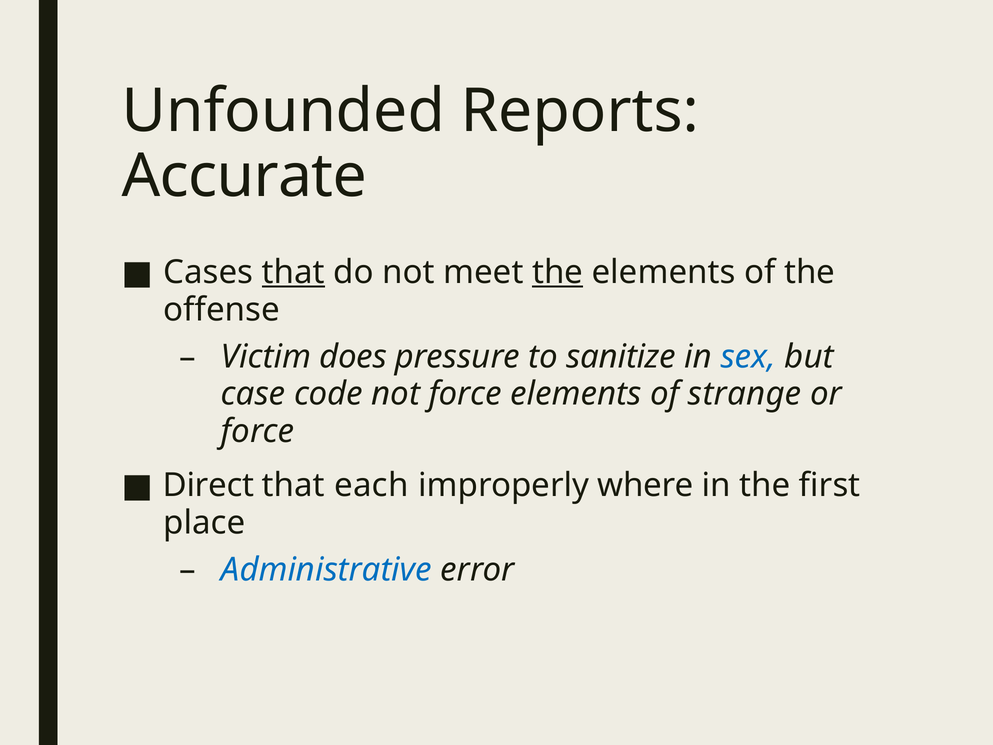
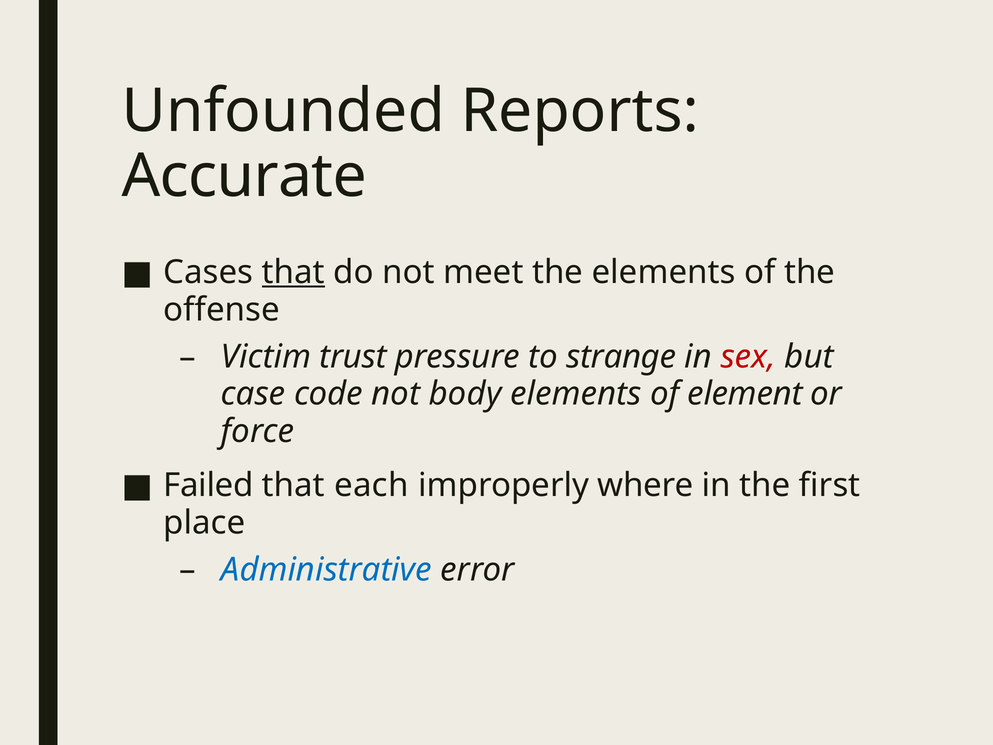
the at (558, 272) underline: present -> none
does: does -> trust
sanitize: sanitize -> strange
sex colour: blue -> red
not force: force -> body
strange: strange -> element
Direct: Direct -> Failed
